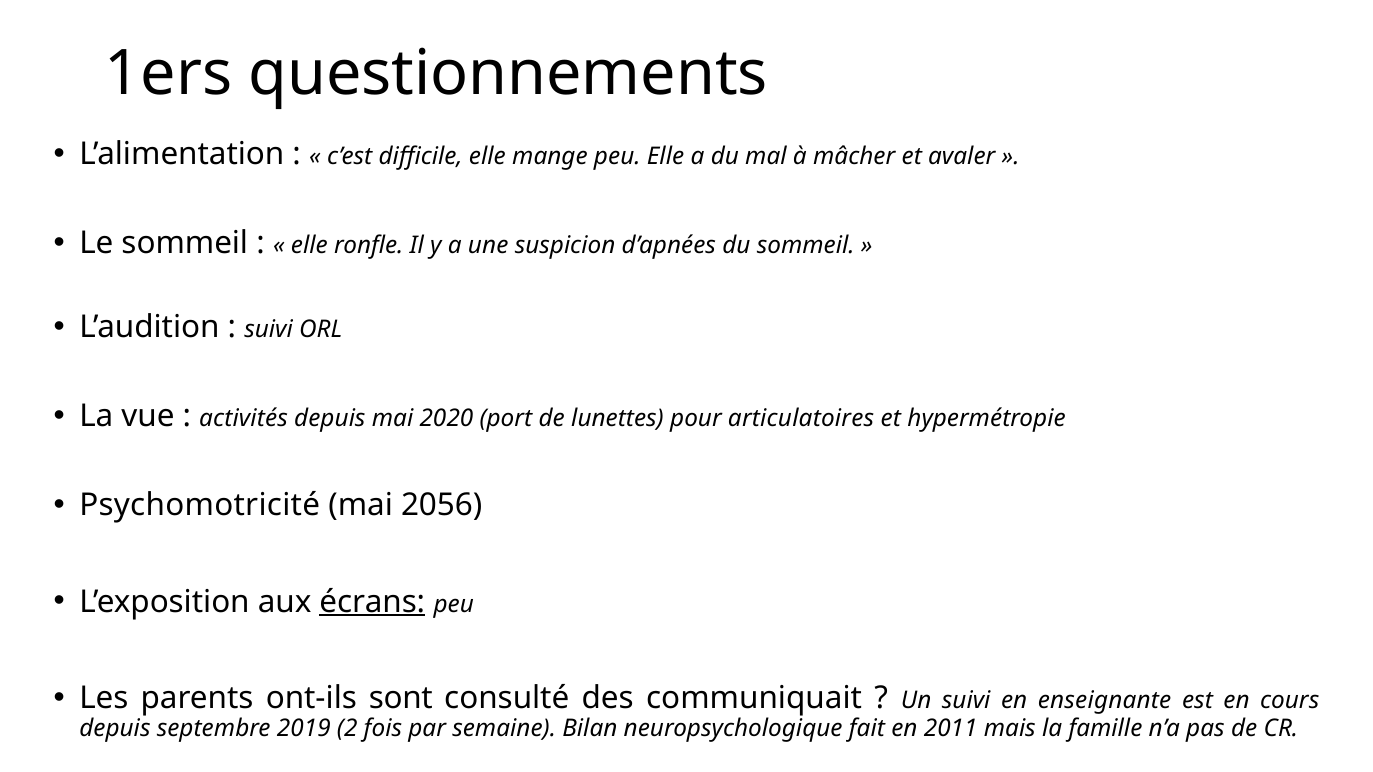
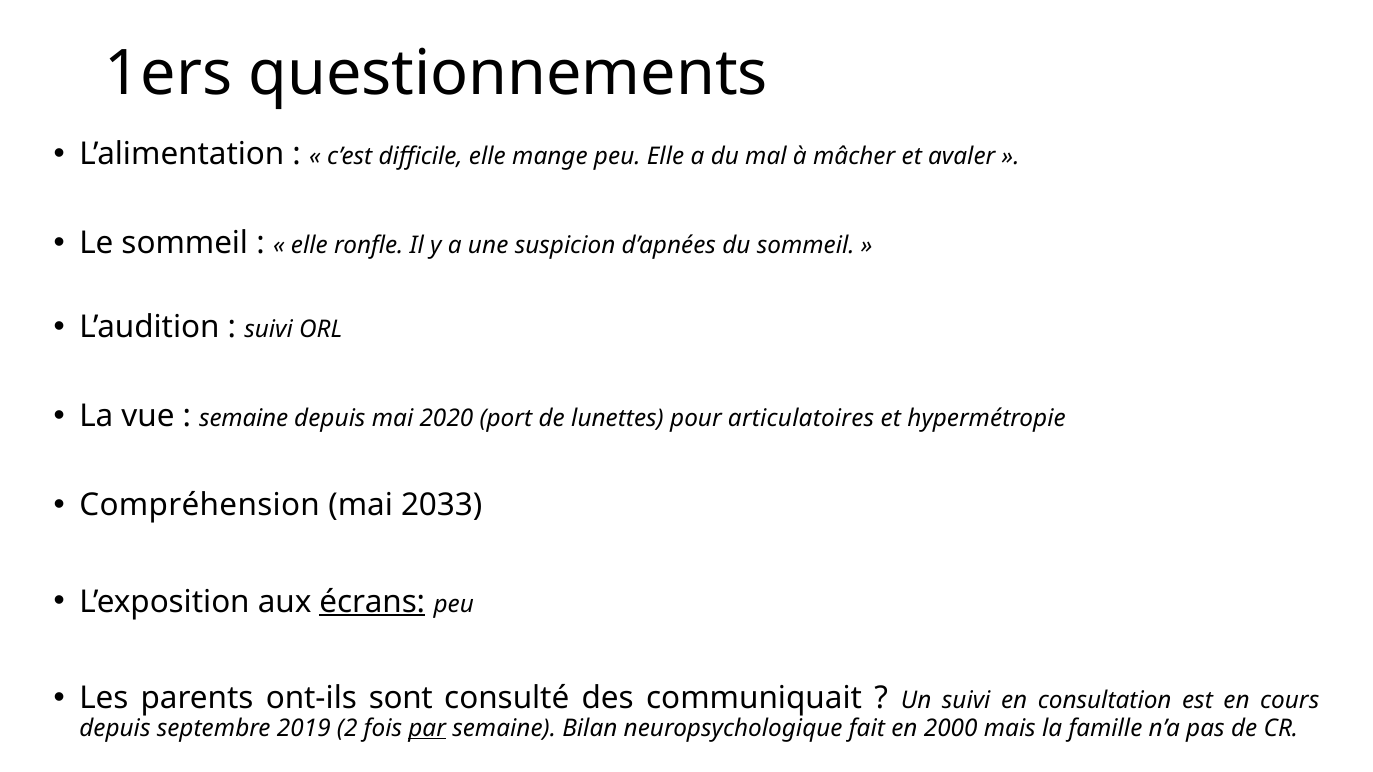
activités at (244, 419): activités -> semaine
Psychomotricité: Psychomotricité -> Compréhension
2056: 2056 -> 2033
enseignante: enseignante -> consultation
par underline: none -> present
2011: 2011 -> 2000
